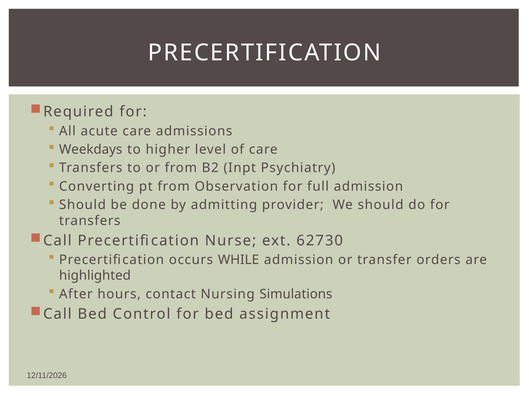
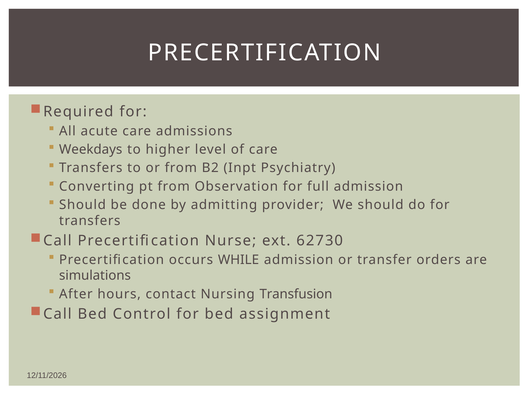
highlighted: highlighted -> simulations
Simulations: Simulations -> Transfusion
